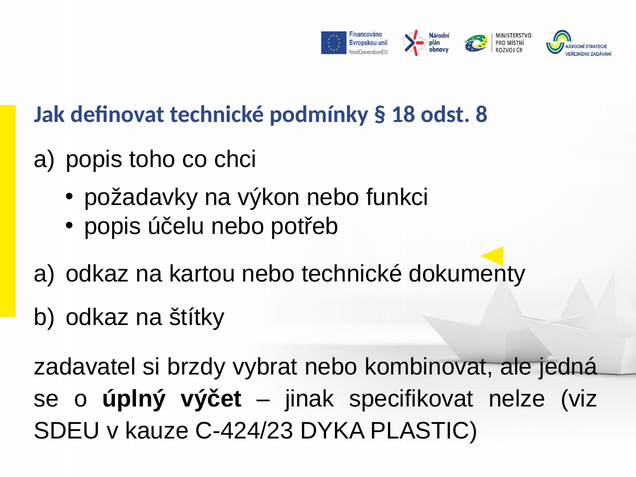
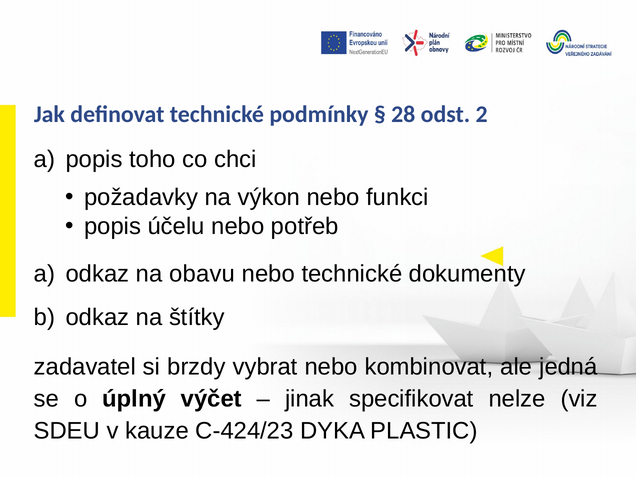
18: 18 -> 28
8: 8 -> 2
kartou: kartou -> obavu
